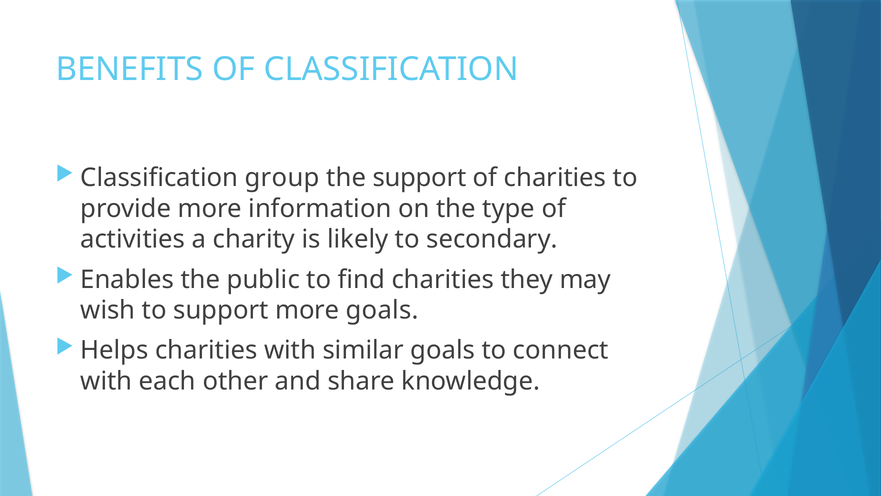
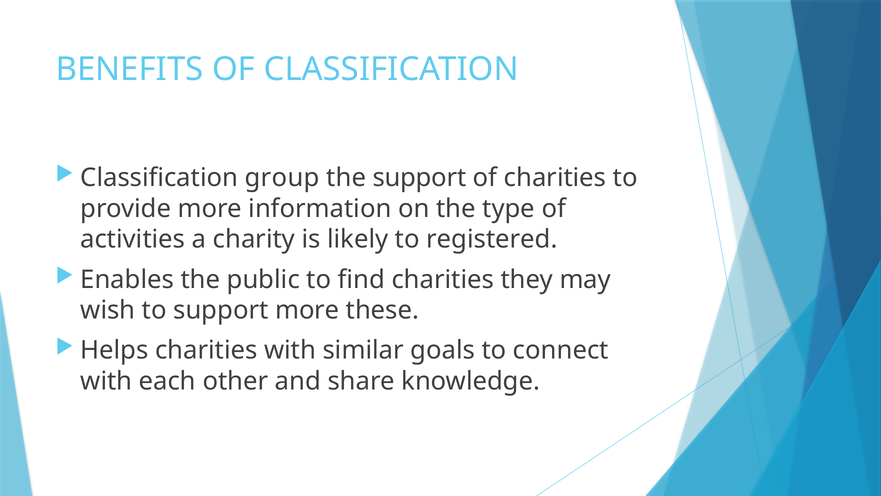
secondary: secondary -> registered
more goals: goals -> these
